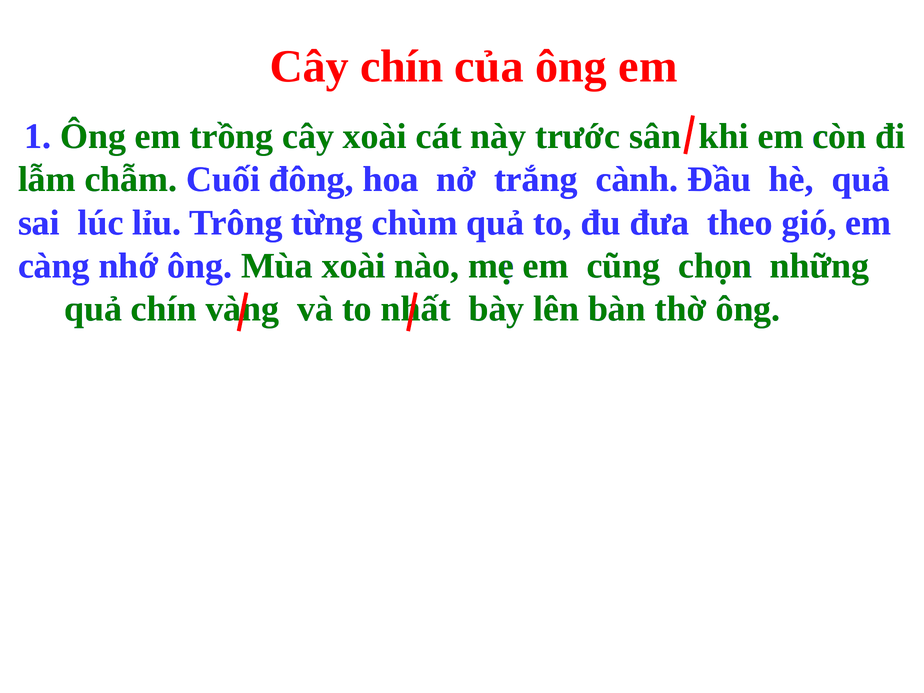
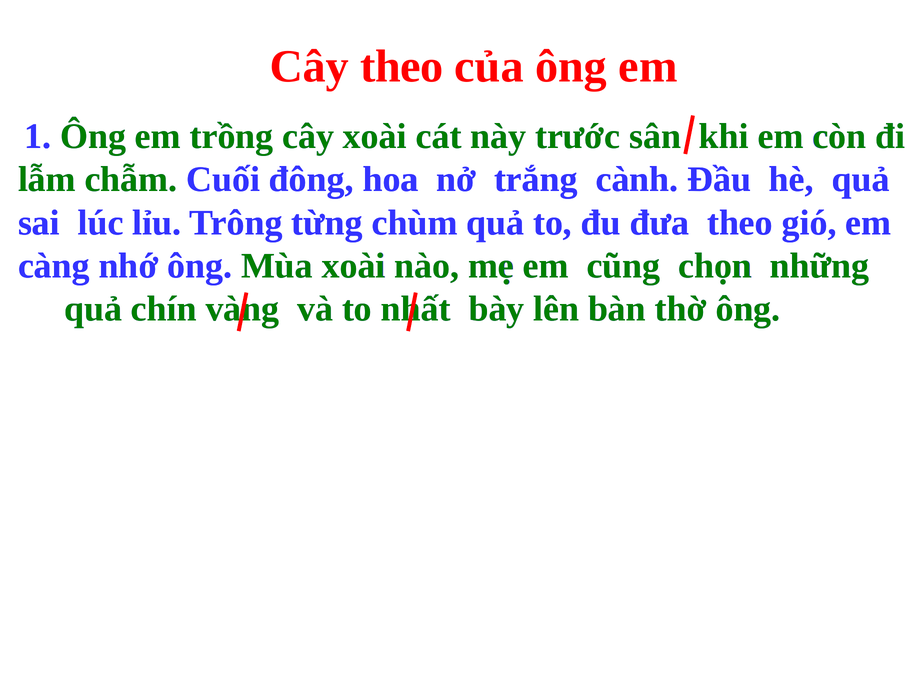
Cây chín: chín -> theo
